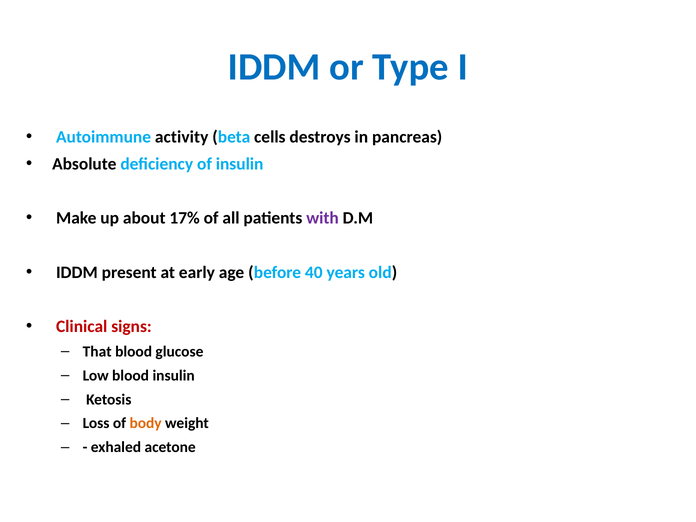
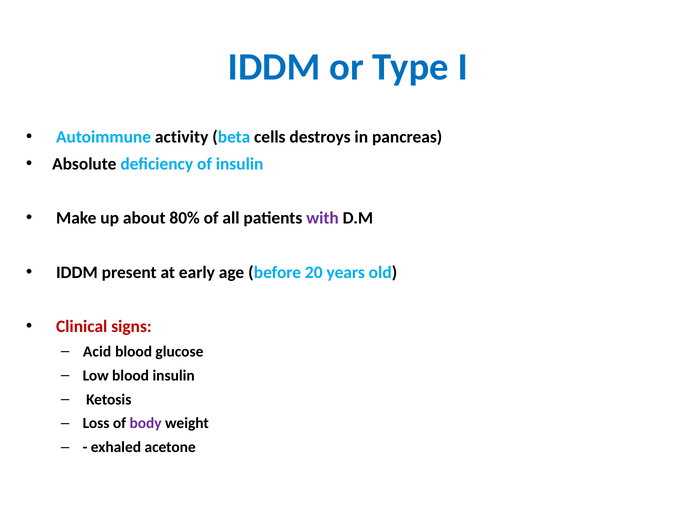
17%: 17% -> 80%
40: 40 -> 20
That: That -> Acid
body colour: orange -> purple
